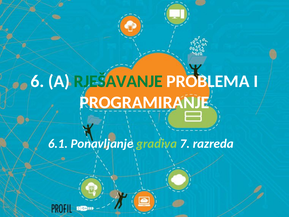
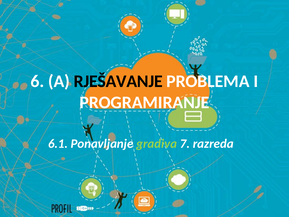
RJEŠAVANJE colour: green -> black
